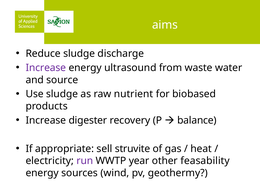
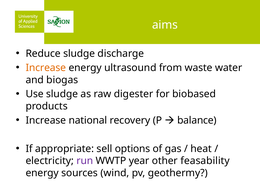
Increase at (46, 68) colour: purple -> orange
source: source -> biogas
nutrient: nutrient -> digester
digester: digester -> national
struvite: struvite -> options
